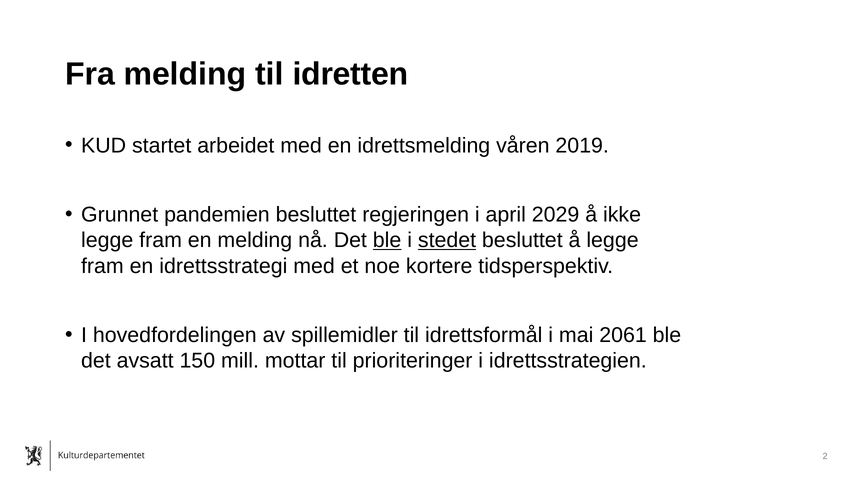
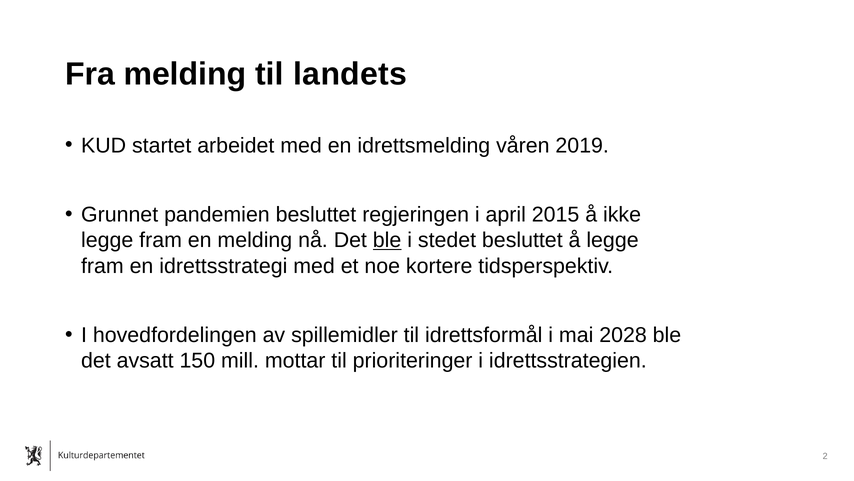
idretten: idretten -> landets
2029: 2029 -> 2015
stedet underline: present -> none
2061: 2061 -> 2028
